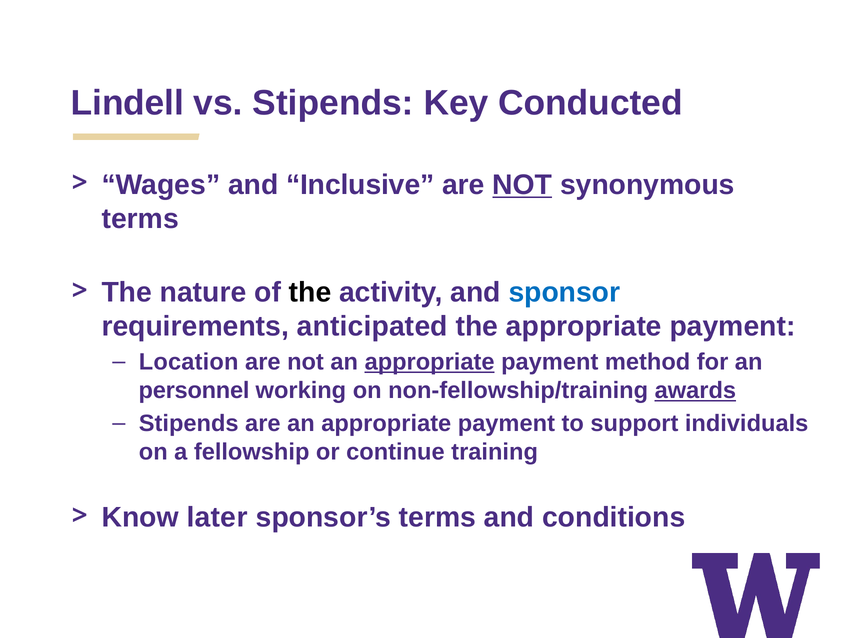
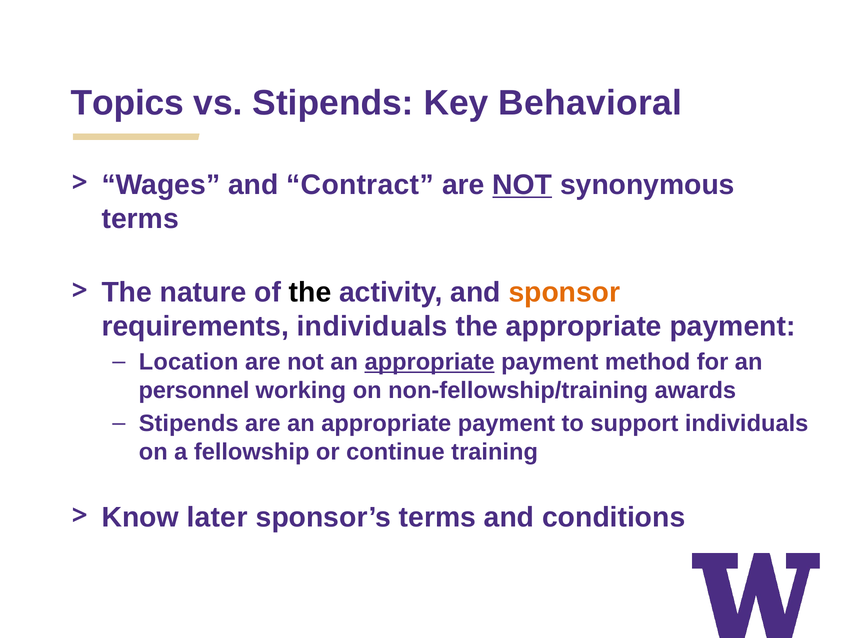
Lindell: Lindell -> Topics
Conducted: Conducted -> Behavioral
Inclusive: Inclusive -> Contract
sponsor colour: blue -> orange
requirements anticipated: anticipated -> individuals
awards underline: present -> none
